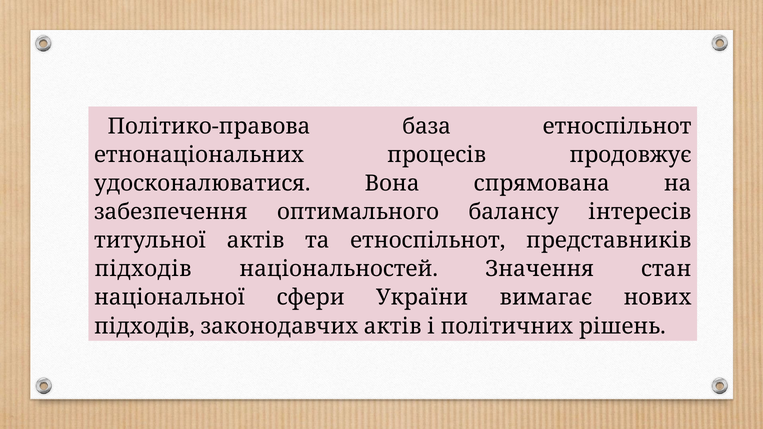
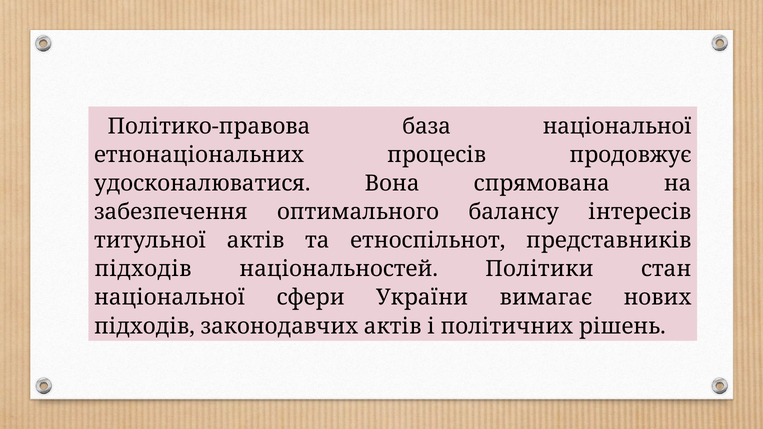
база етноспільнот: етноспільнот -> національної
Значення: Значення -> Політики
